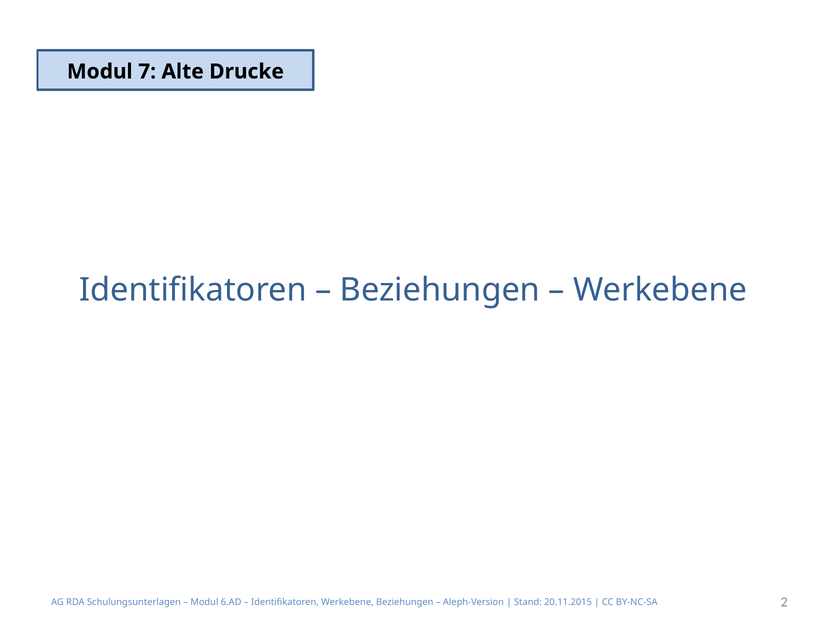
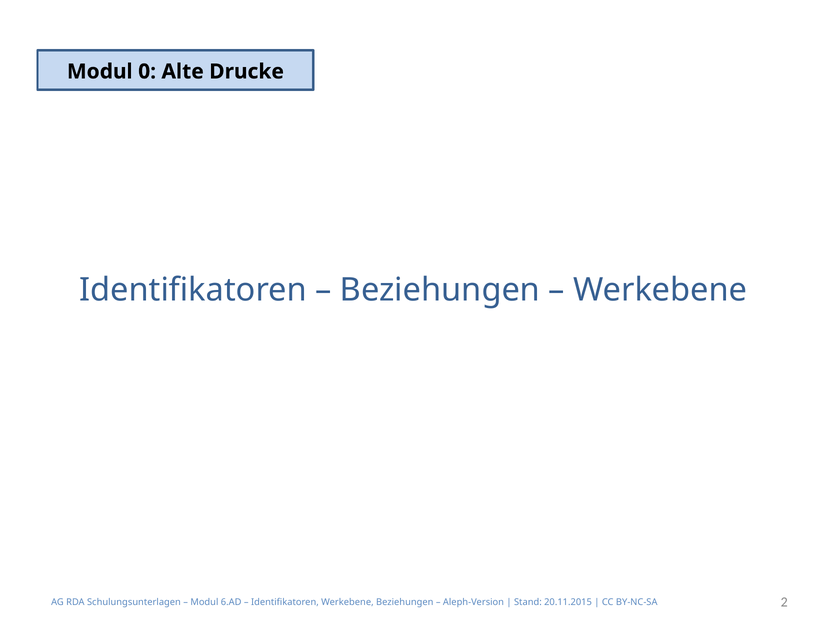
7: 7 -> 0
